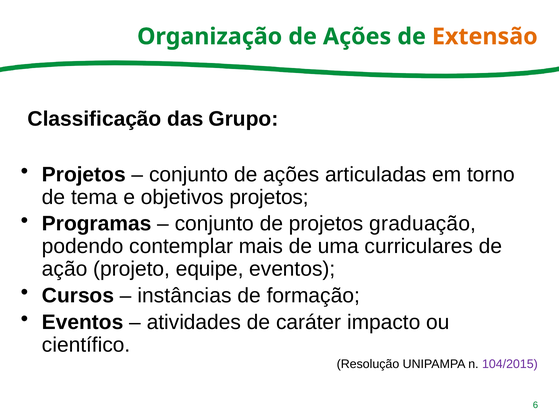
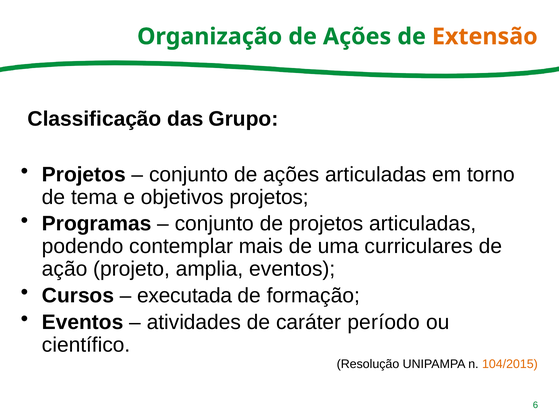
projetos graduação: graduação -> articuladas
equipe: equipe -> amplia
instâncias: instâncias -> executada
impacto: impacto -> período
104/2015 colour: purple -> orange
